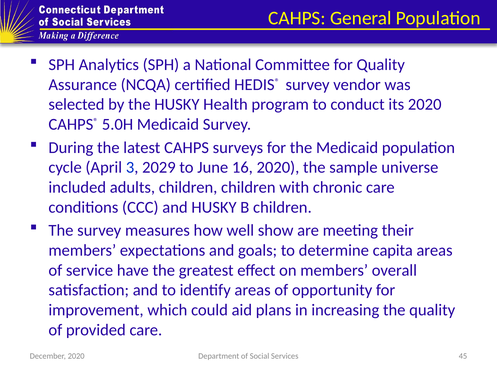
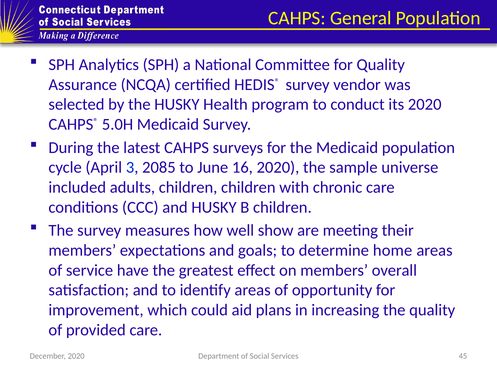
2029: 2029 -> 2085
capita: capita -> home
